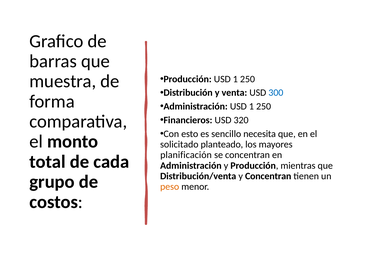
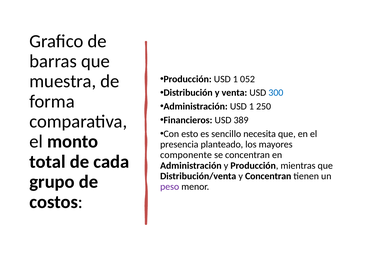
Producción USD 1 250: 250 -> 052
320: 320 -> 389
solicitado: solicitado -> presencia
planificación: planificación -> componente
peso colour: orange -> purple
